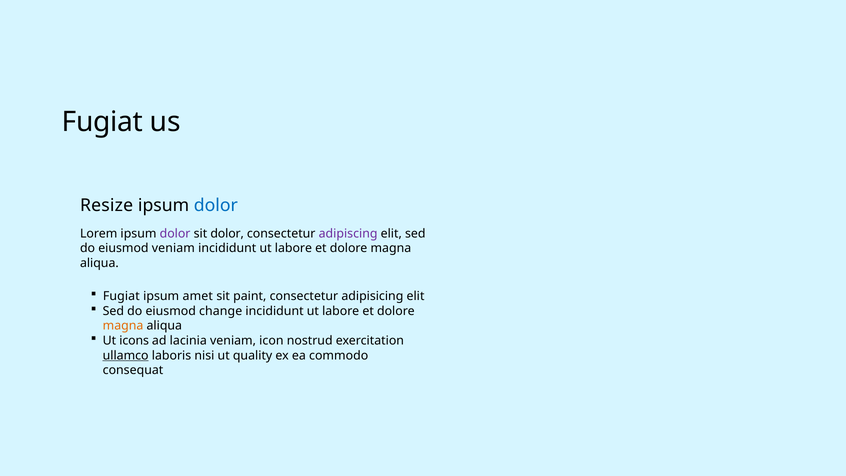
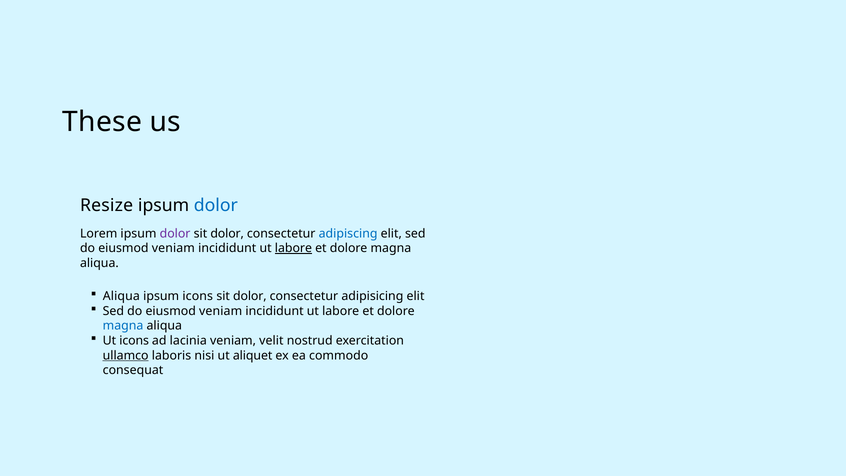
Fugiat at (102, 122): Fugiat -> These
adipiscing colour: purple -> blue
labore at (293, 248) underline: none -> present
Fugiat at (121, 296): Fugiat -> Aliqua
ipsum amet: amet -> icons
paint at (250, 296): paint -> dolor
change at (221, 311): change -> veniam
magna at (123, 326) colour: orange -> blue
icon: icon -> velit
quality: quality -> aliquet
